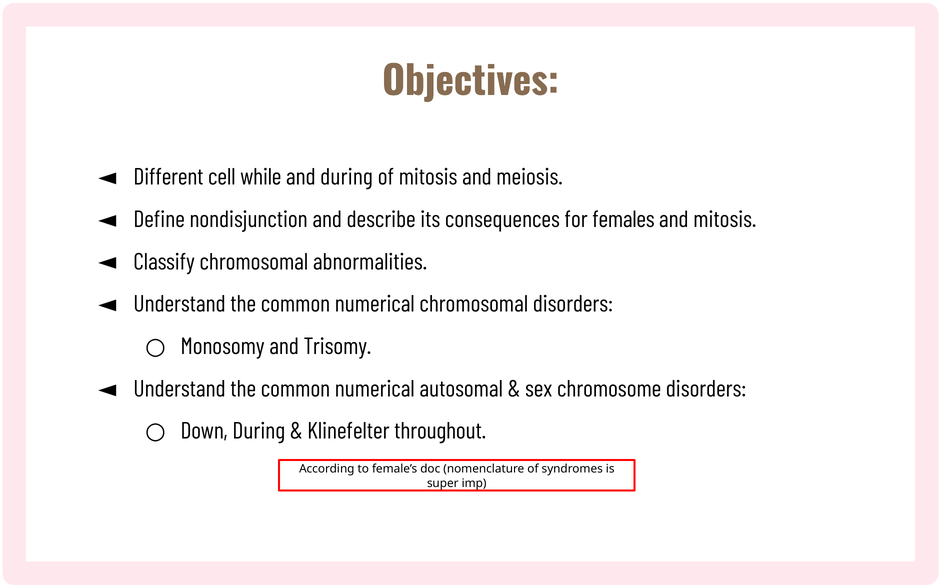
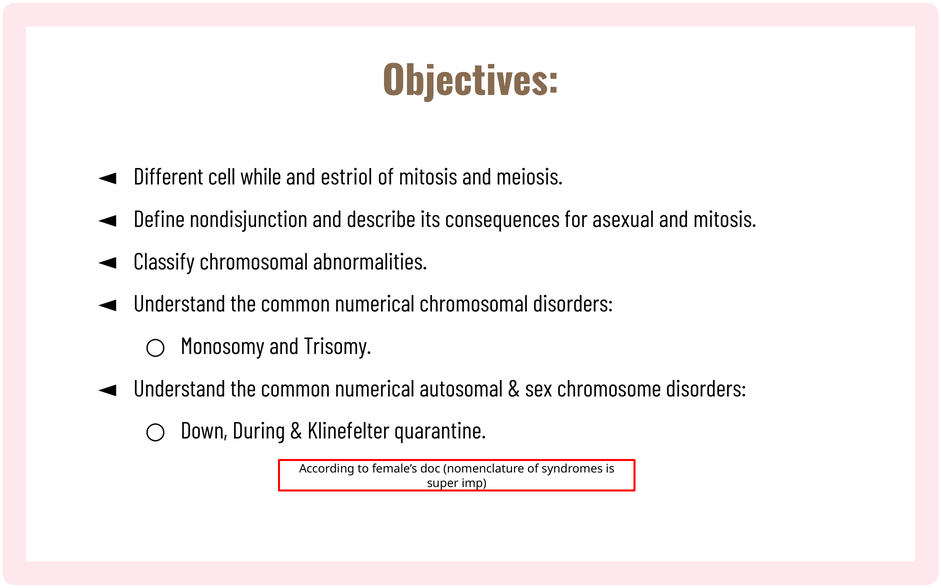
and during: during -> estriol
females: females -> asexual
throughout: throughout -> quarantine
